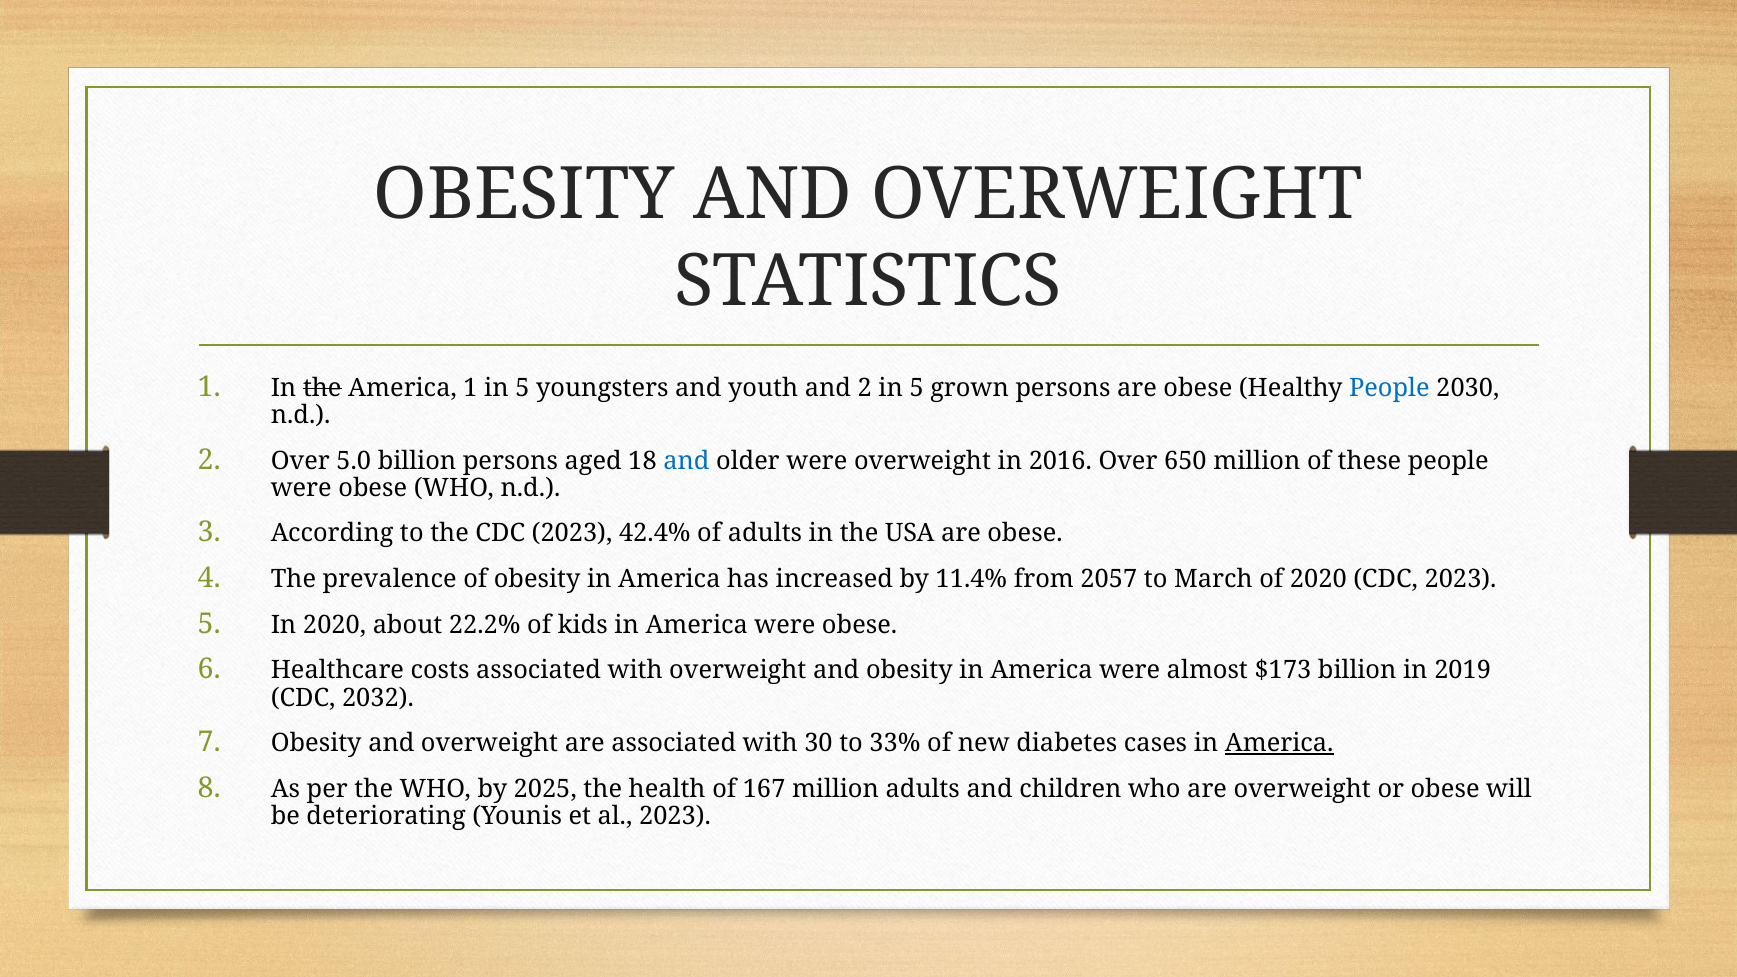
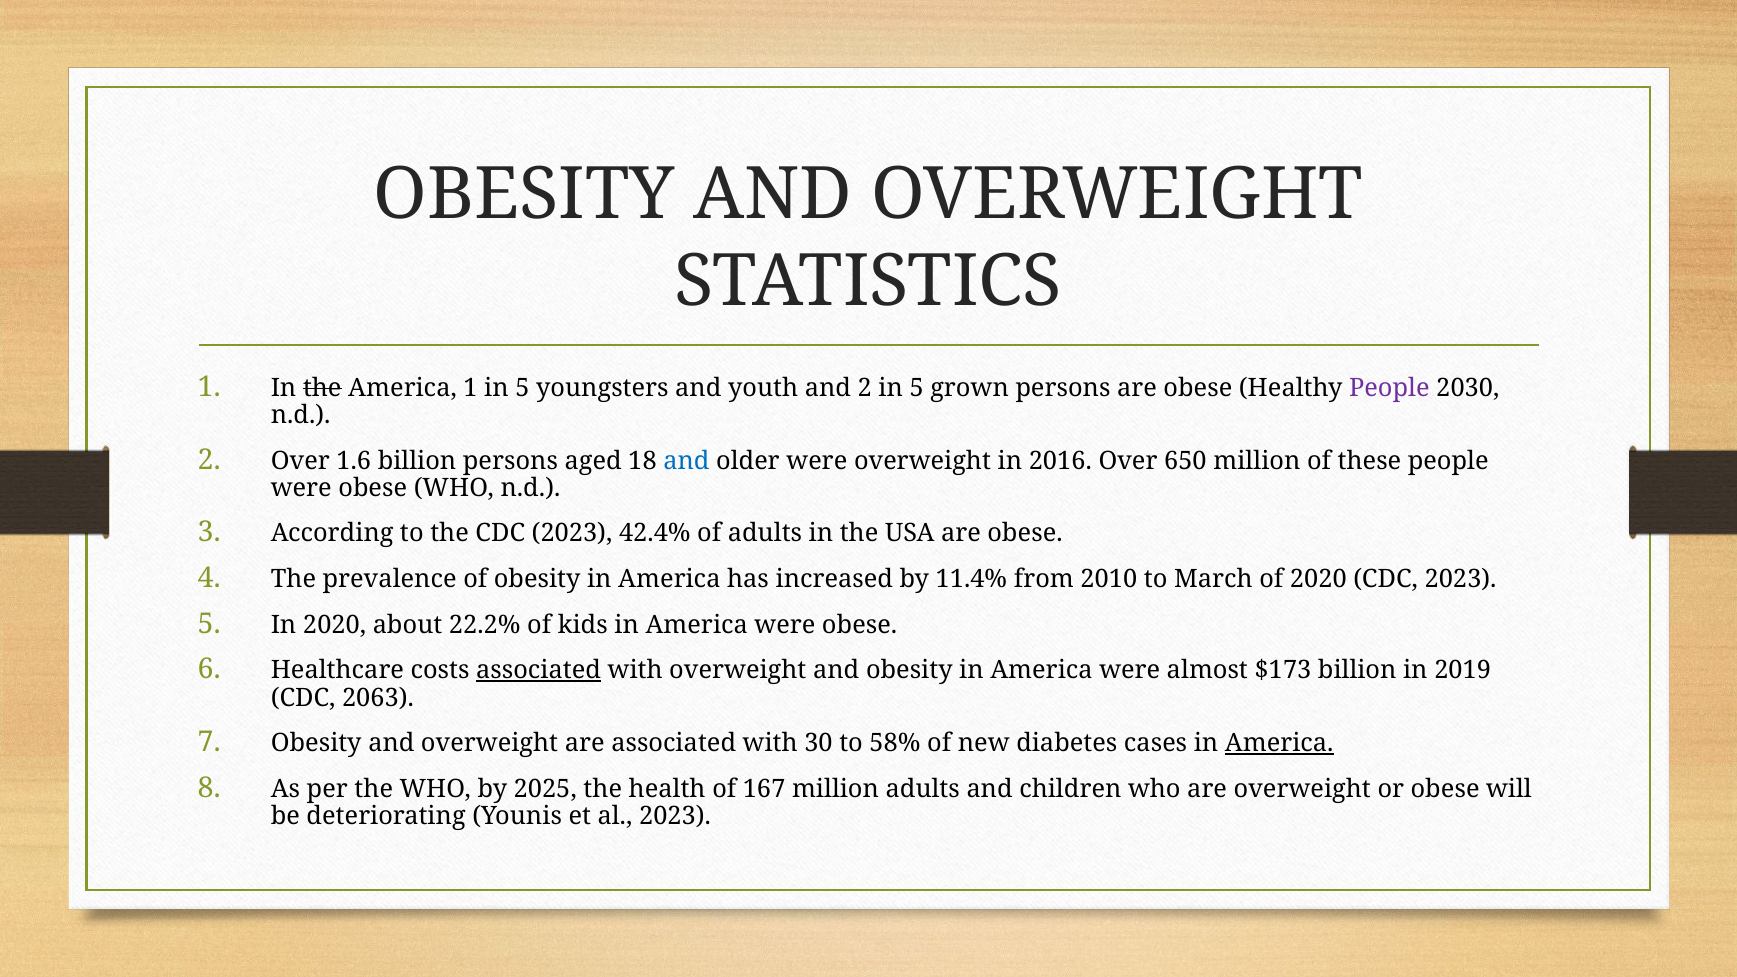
People at (1389, 388) colour: blue -> purple
5.0: 5.0 -> 1.6
2057: 2057 -> 2010
associated at (539, 670) underline: none -> present
2032: 2032 -> 2063
33%: 33% -> 58%
